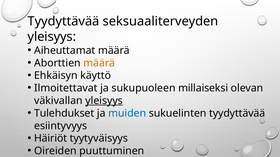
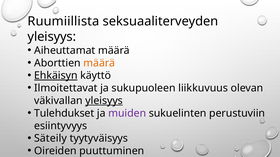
Tyydyttävää at (63, 21): Tyydyttävää -> Ruumiillista
Ehkäisyn underline: none -> present
millaiseksi: millaiseksi -> liikkuvuus
muiden colour: blue -> purple
sukuelinten tyydyttävää: tyydyttävää -> perustuviin
Häiriöt: Häiriöt -> Säteily
